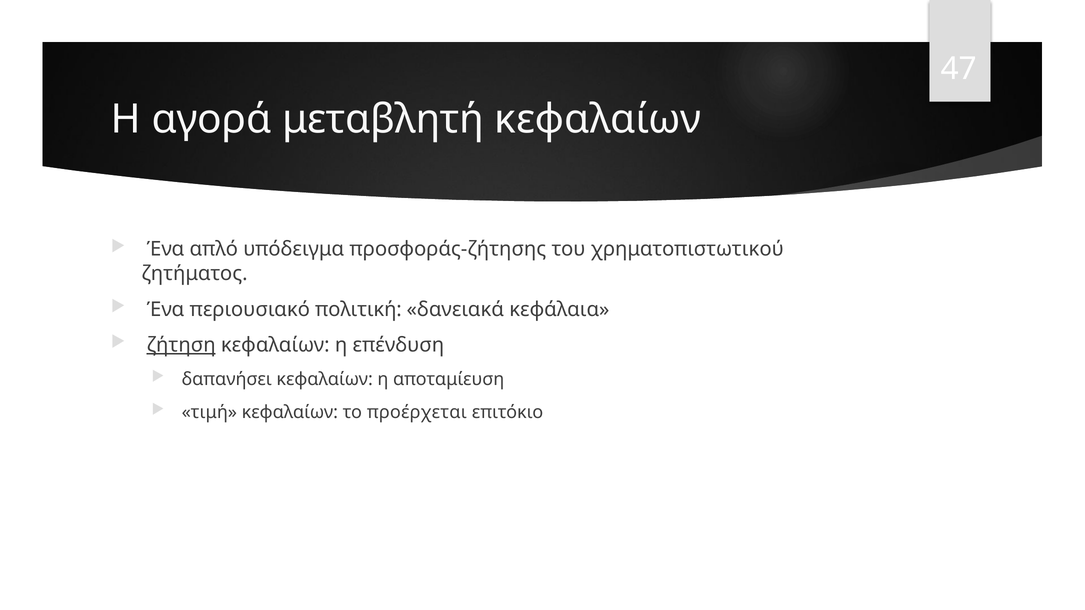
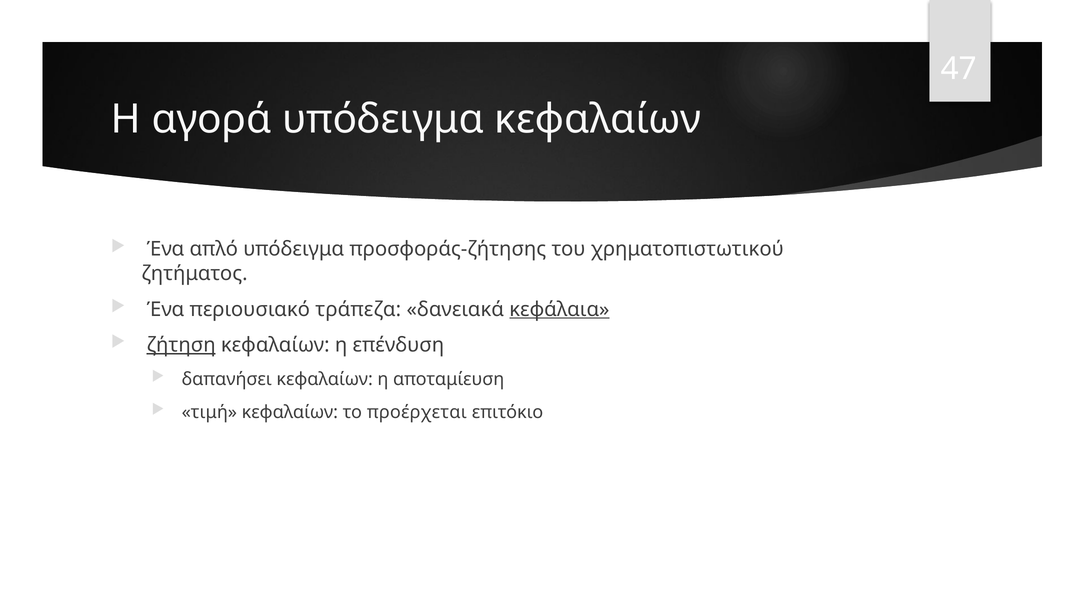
αγορά μεταβλητή: μεταβλητή -> υπόδειγμα
πολιτική: πολιτική -> τράπεζα
κεφάλαια underline: none -> present
